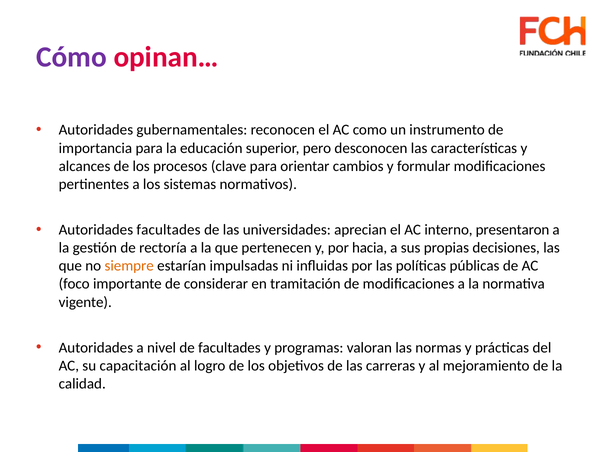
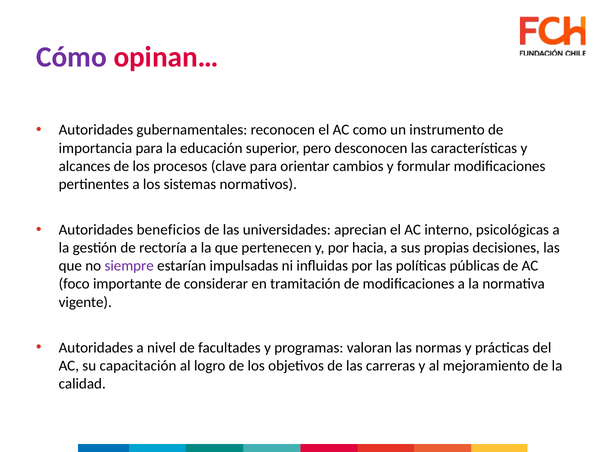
Autoridades facultades: facultades -> beneficios
presentaron: presentaron -> psicológicas
siempre colour: orange -> purple
